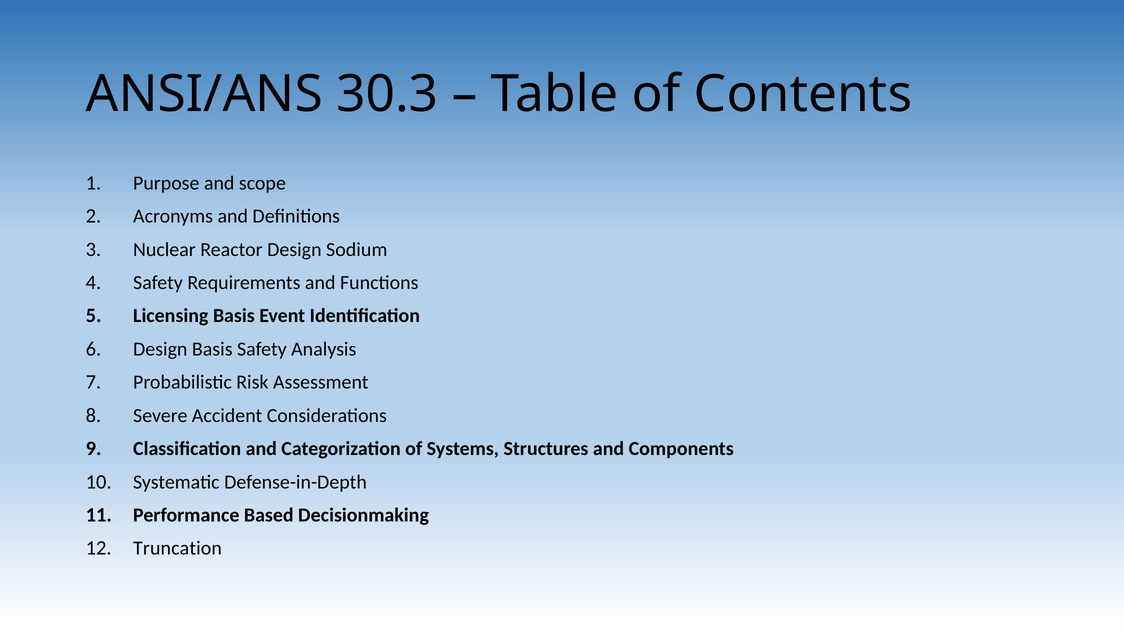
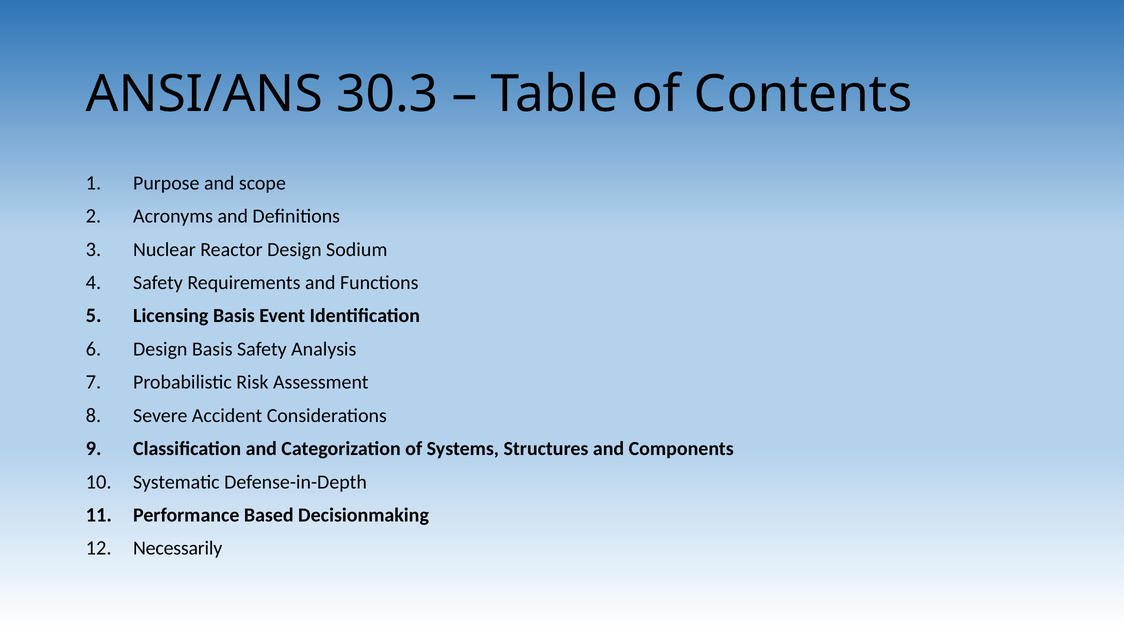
Truncation: Truncation -> Necessarily
